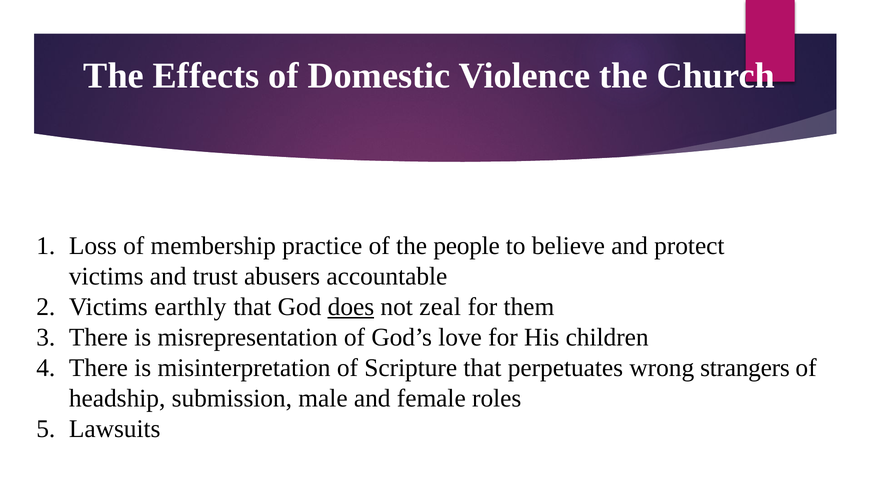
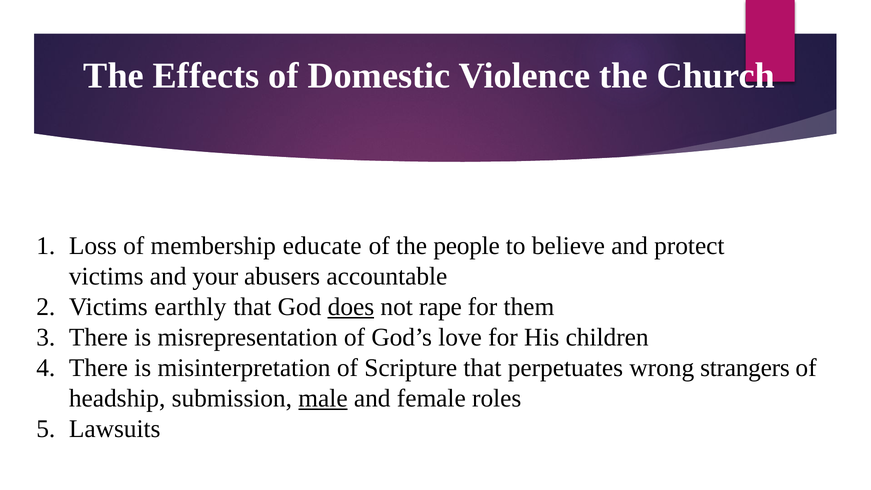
practice: practice -> educate
trust: trust -> your
zeal: zeal -> rape
male underline: none -> present
